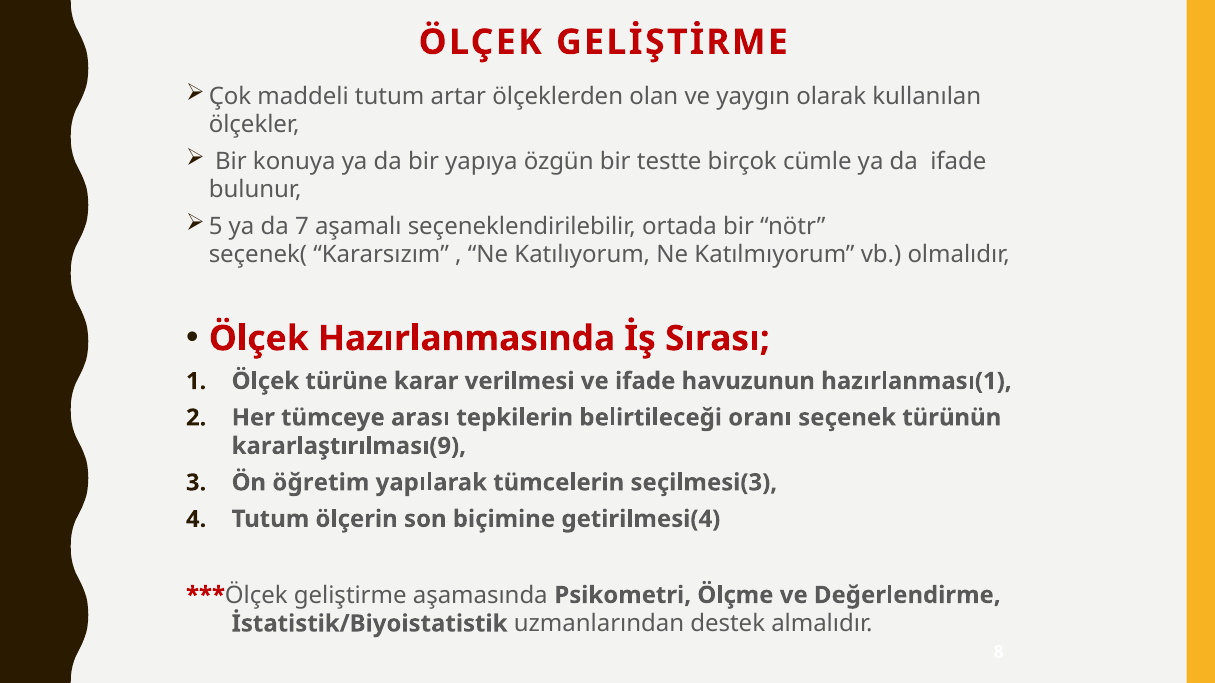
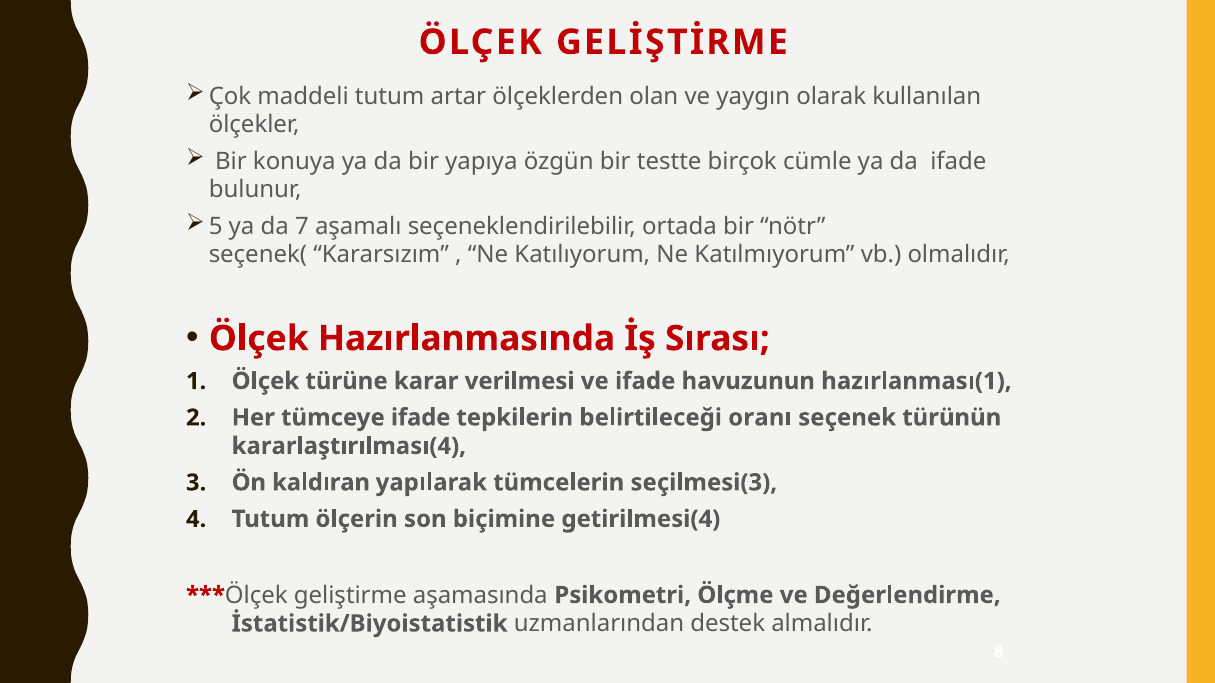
tümceye arası: arası -> ifade
kararlaştırılması(9: kararlaştırılması(9 -> kararlaştırılması(4
öğretim: öğretim -> kaldıran
